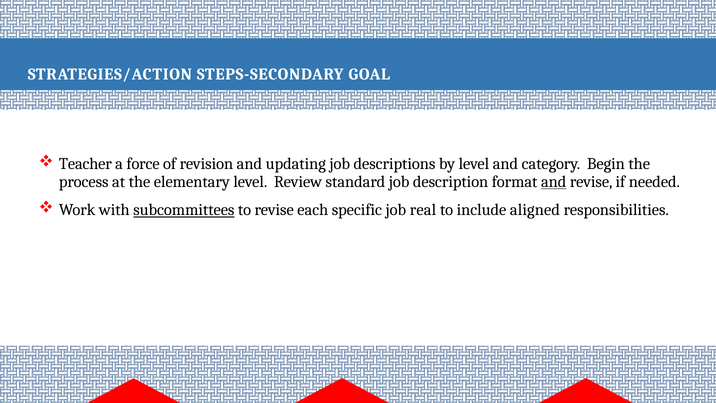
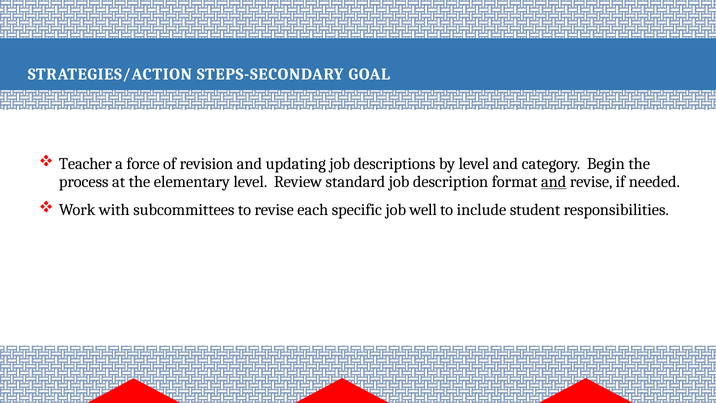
subcommittees underline: present -> none
real: real -> well
aligned: aligned -> student
